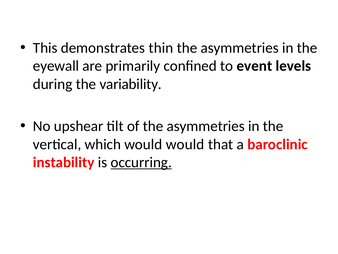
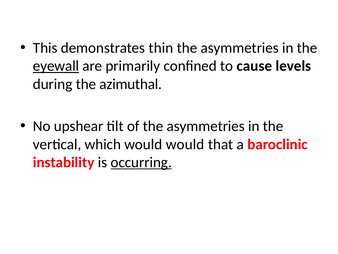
eyewall underline: none -> present
event: event -> cause
variability: variability -> azimuthal
